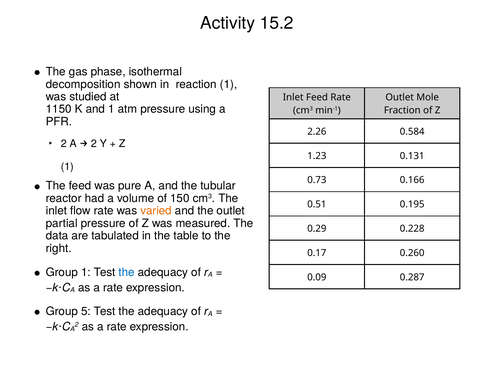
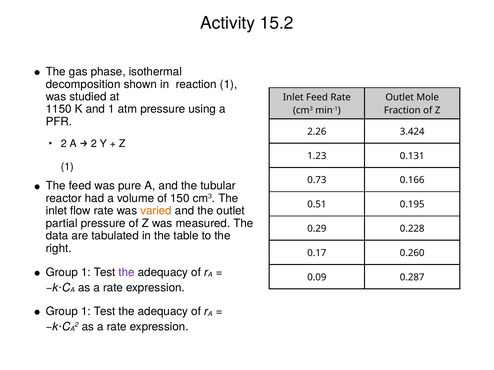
0.584: 0.584 -> 3.424
the at (127, 273) colour: blue -> purple
5 at (86, 312): 5 -> 1
